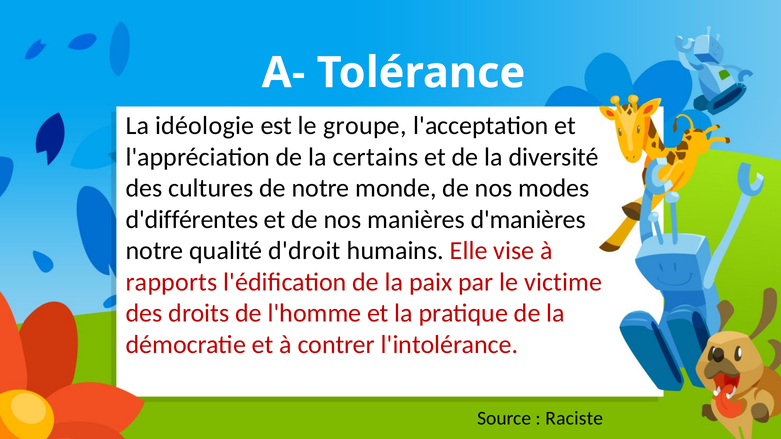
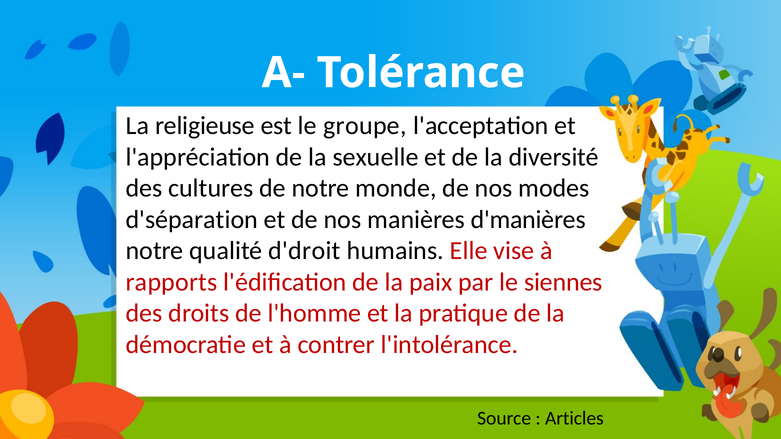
idéologie: idéologie -> religieuse
certains: certains -> sexuelle
d'différentes: d'différentes -> d'séparation
victime: victime -> siennes
Raciste: Raciste -> Articles
